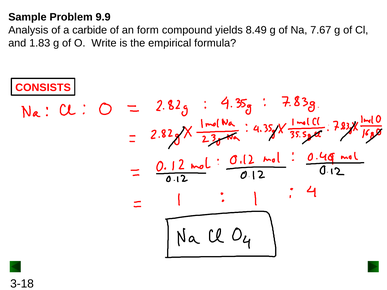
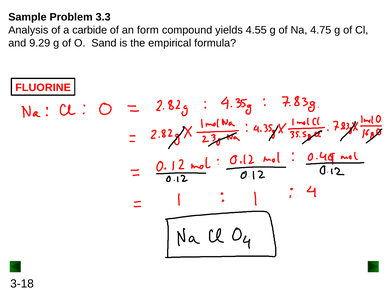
9.9: 9.9 -> 3.3
8.49: 8.49 -> 4.55
7.67: 7.67 -> 4.75
1.83: 1.83 -> 9.29
Write: Write -> Sand
CONSISTS: CONSISTS -> FLUORINE
